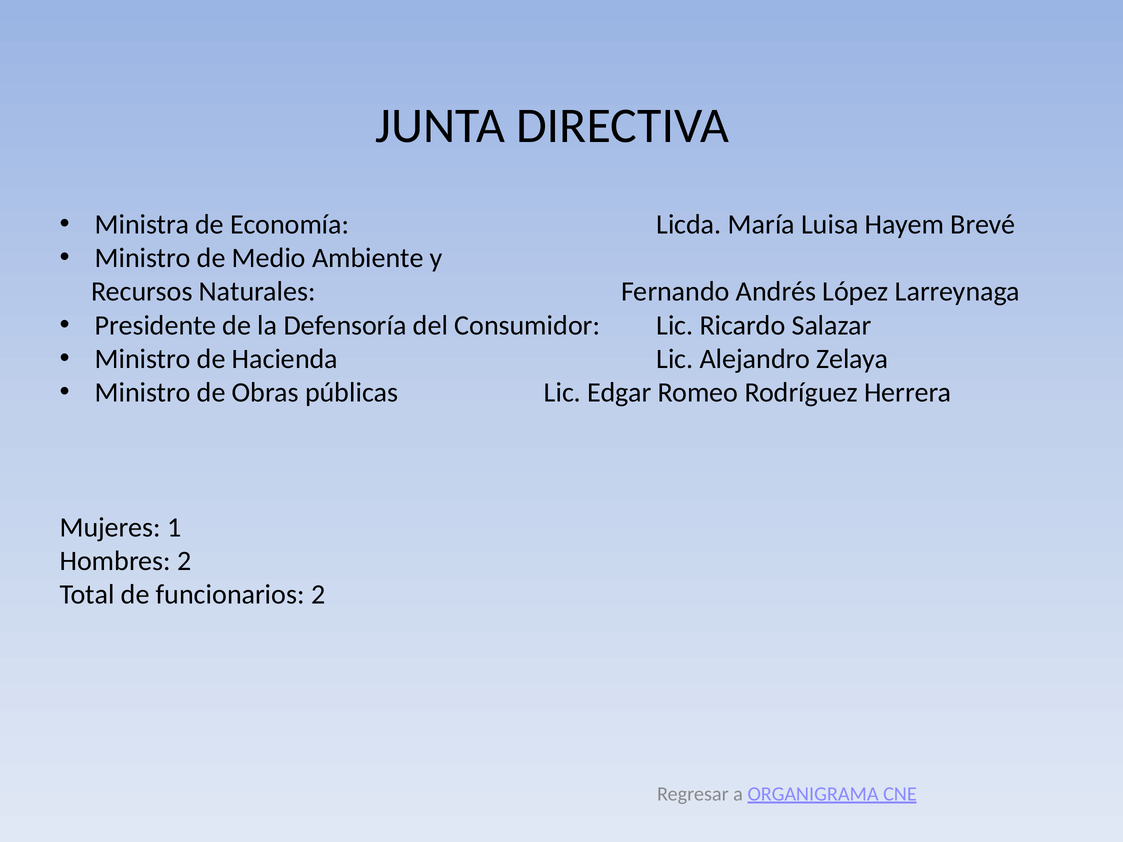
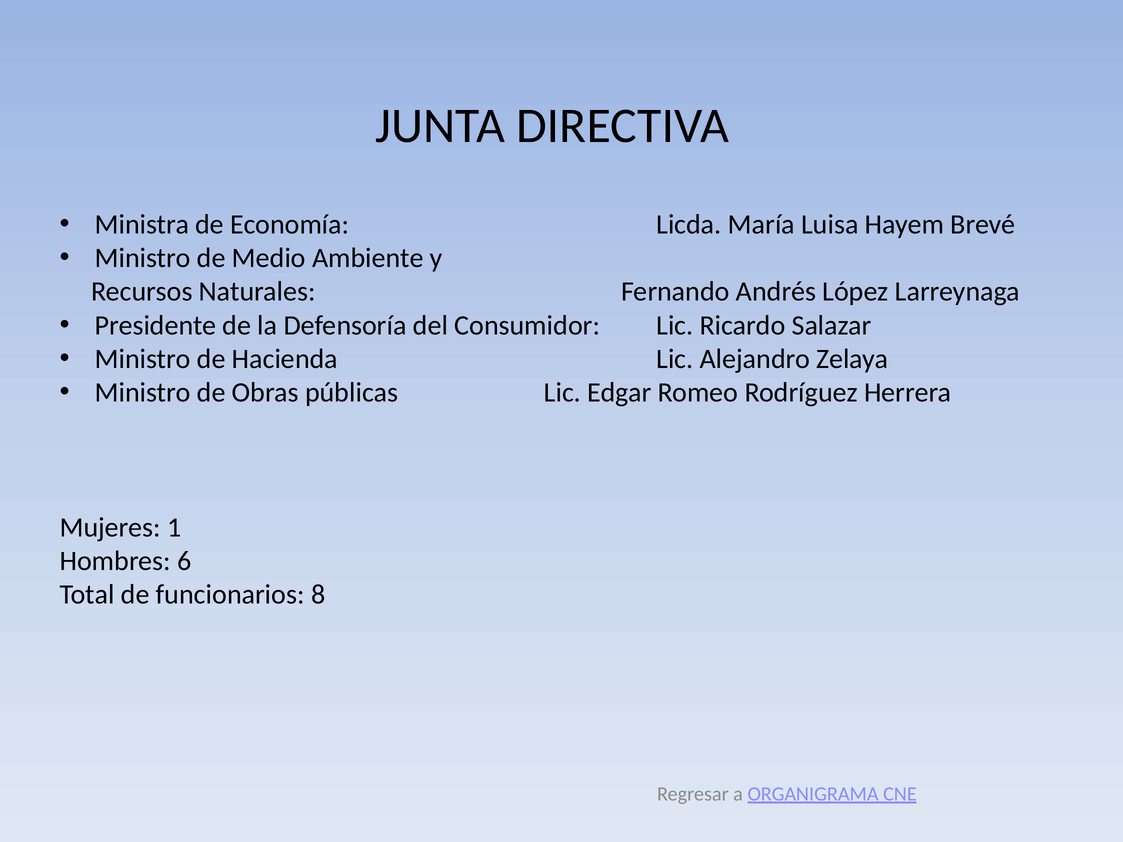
Hombres 2: 2 -> 6
funcionarios 2: 2 -> 8
